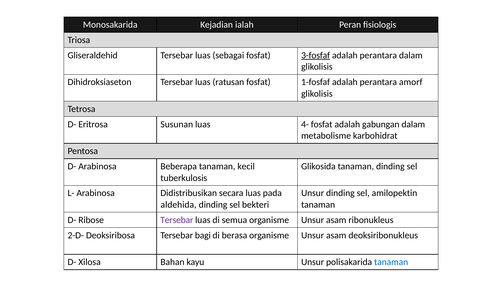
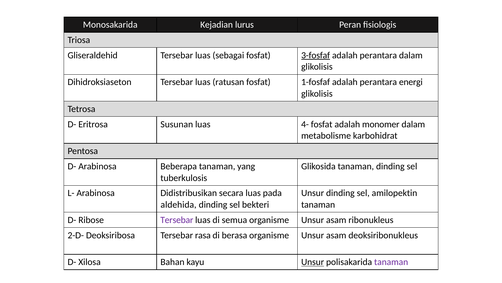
ialah: ialah -> lurus
amorf: amorf -> energi
gabungan: gabungan -> monomer
kecil: kecil -> yang
bagi: bagi -> rasa
Unsur at (313, 262) underline: none -> present
tanaman at (391, 262) colour: blue -> purple
